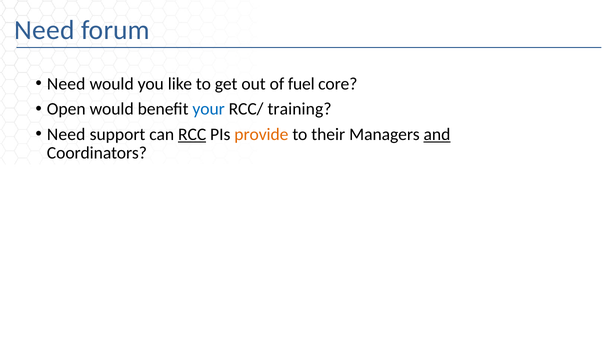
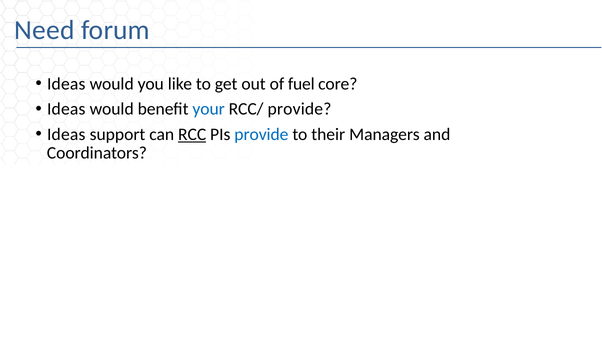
Need at (66, 84): Need -> Ideas
Open at (66, 109): Open -> Ideas
RCC/ training: training -> provide
Need at (66, 134): Need -> Ideas
provide at (261, 134) colour: orange -> blue
and underline: present -> none
